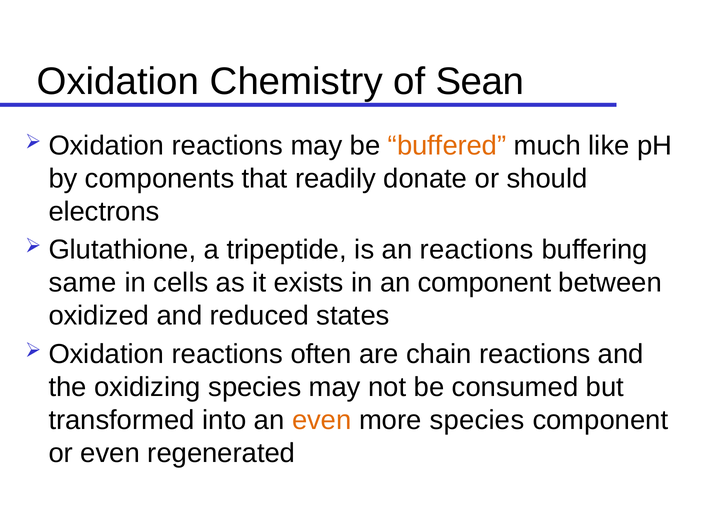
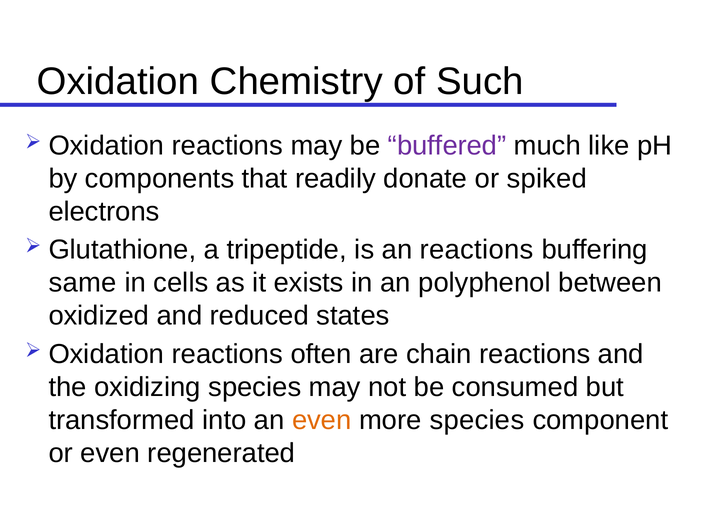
Sean: Sean -> Such
buffered colour: orange -> purple
should: should -> spiked
an component: component -> polyphenol
